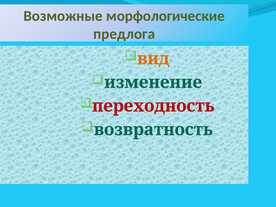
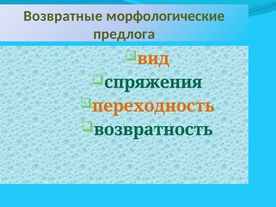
Возможные: Возможные -> Возвратные
изменение: изменение -> спряжения
переходность colour: red -> orange
